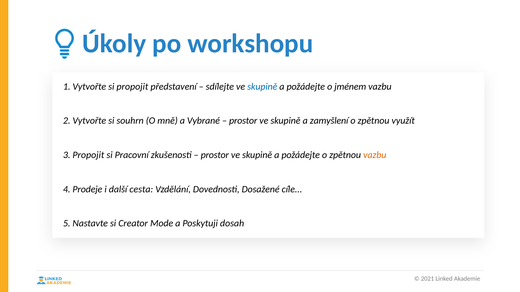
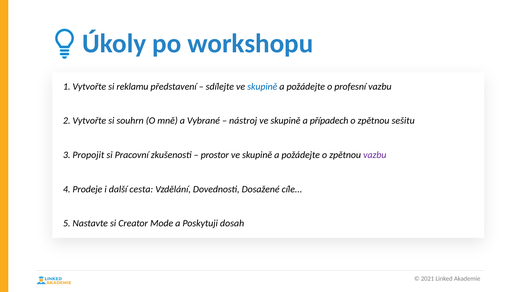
si propojit: propojit -> reklamu
jménem: jménem -> profesní
prostor at (243, 121): prostor -> nástroj
zamyšlení: zamyšlení -> případech
využít: využít -> sešitu
vazbu at (375, 155) colour: orange -> purple
